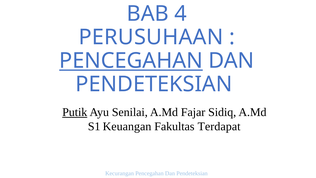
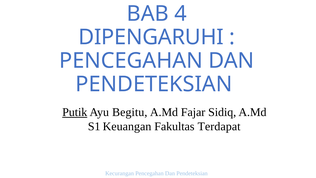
PERUSUHAAN: PERUSUHAAN -> DIPENGARUHI
PENCEGAHAN at (131, 61) underline: present -> none
Senilai: Senilai -> Begitu
